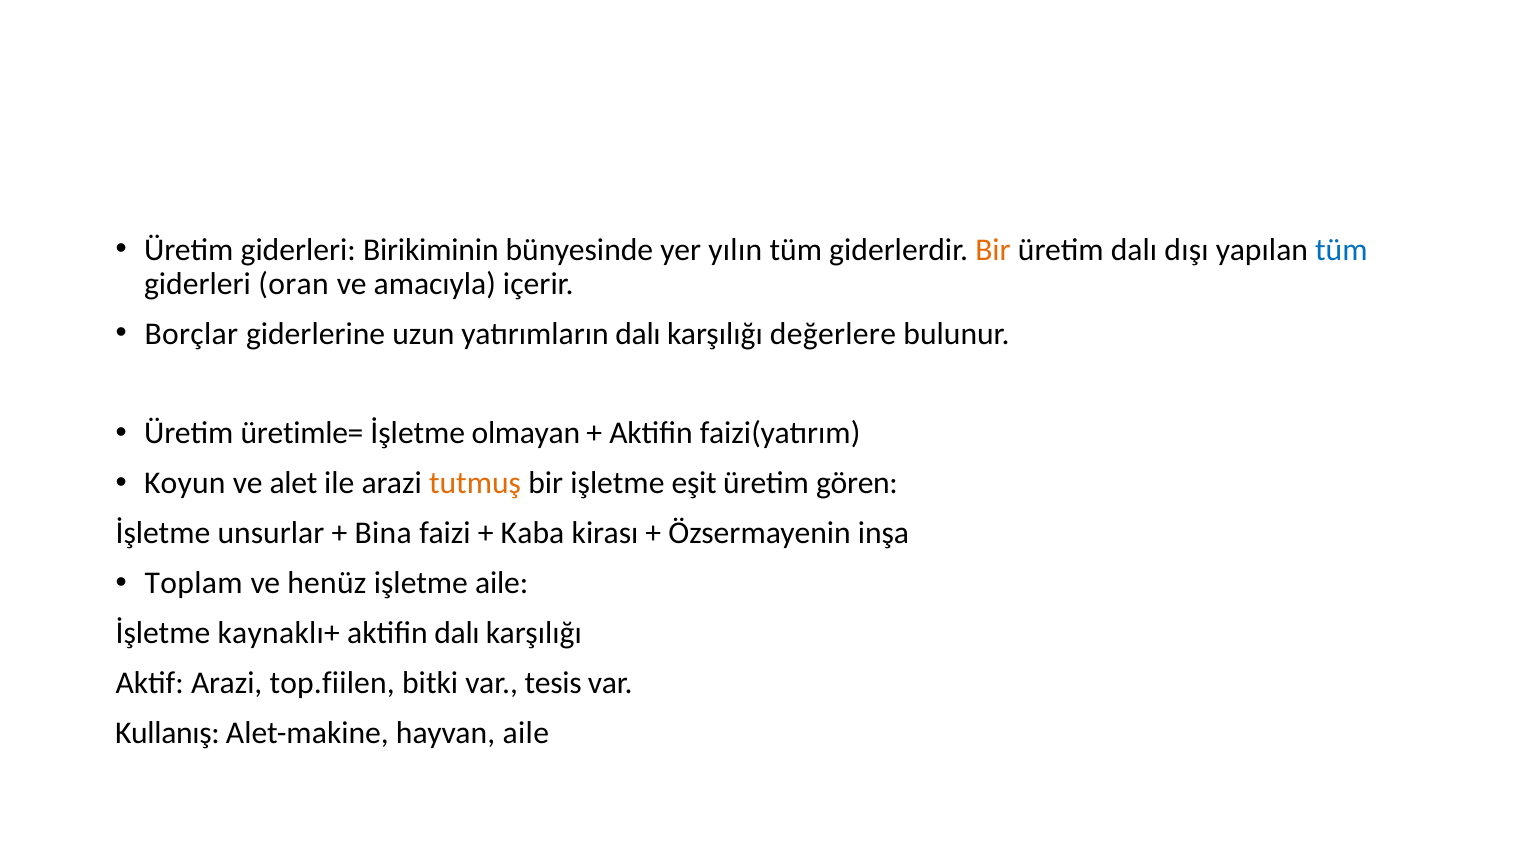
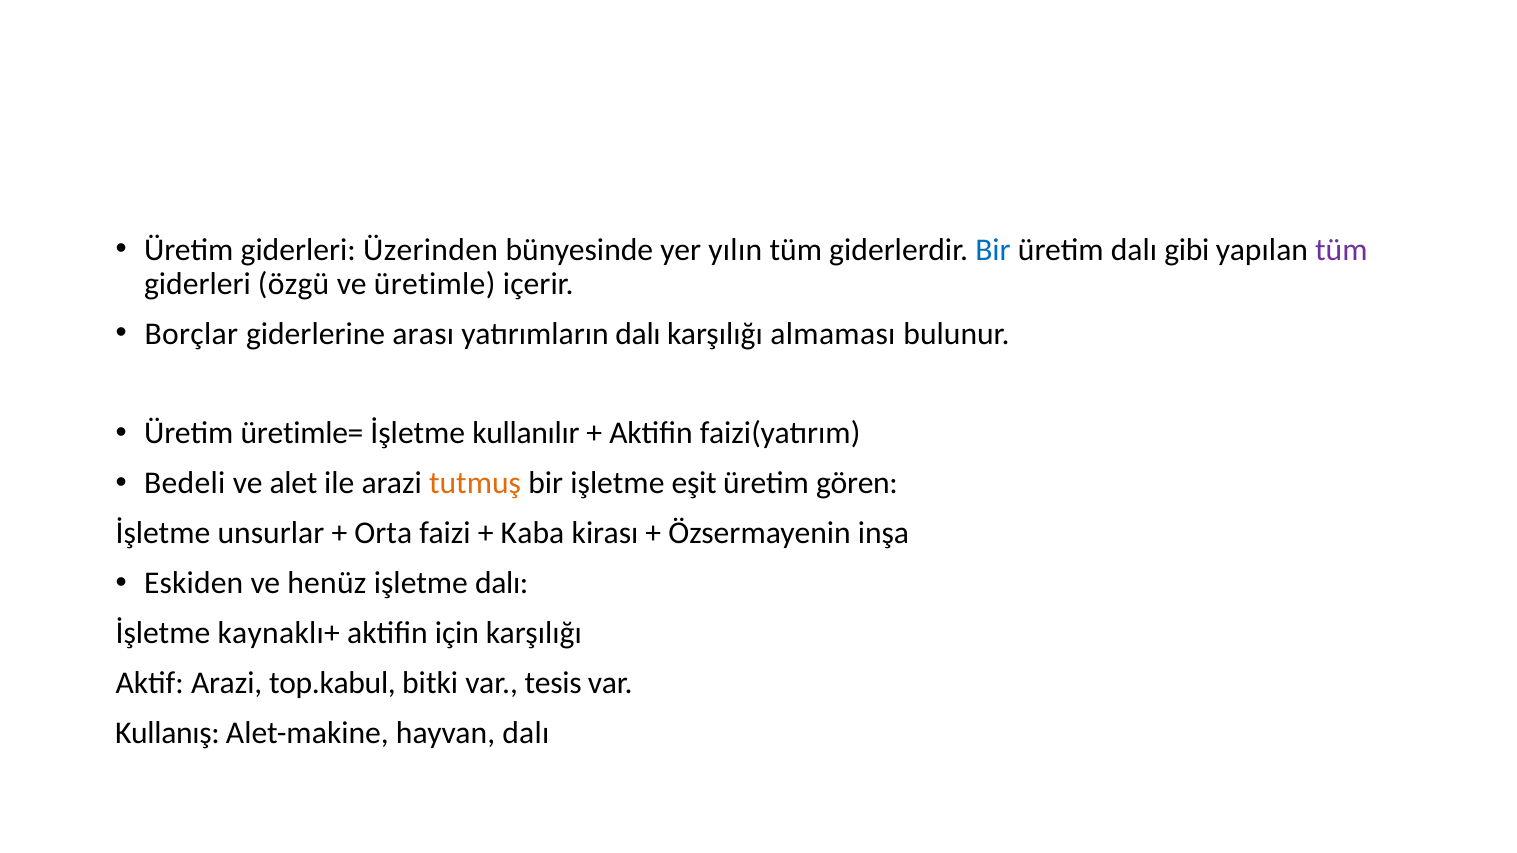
Birikiminin: Birikiminin -> Üzerinden
Bir at (993, 250) colour: orange -> blue
dışı: dışı -> gibi
tüm at (1341, 250) colour: blue -> purple
oran: oran -> özgü
amacıyla: amacıyla -> üretimle
uzun: uzun -> arası
değerlere: değerlere -> almaması
olmayan: olmayan -> kullanılır
Koyun: Koyun -> Bedeli
Bina: Bina -> Orta
Toplam: Toplam -> Eskiden
işletme aile: aile -> dalı
aktifin dalı: dalı -> için
top.fiilen: top.fiilen -> top.kabul
hayvan aile: aile -> dalı
